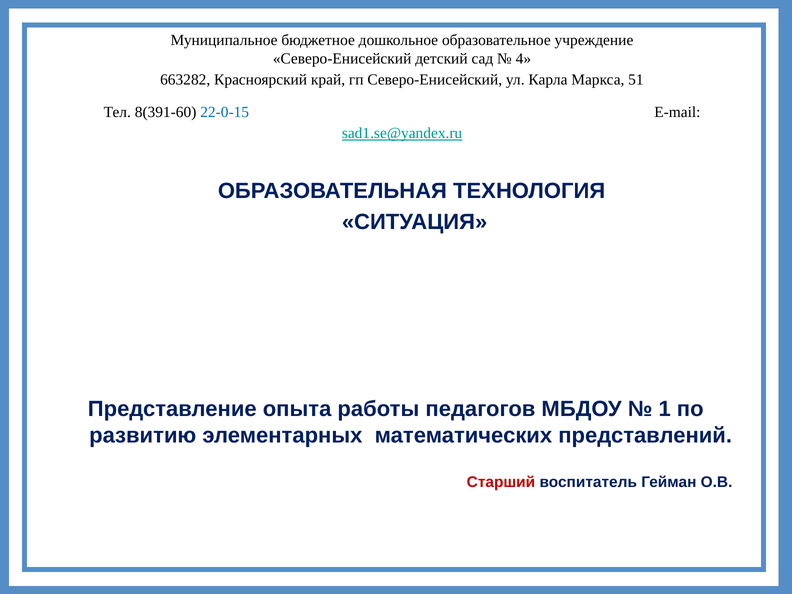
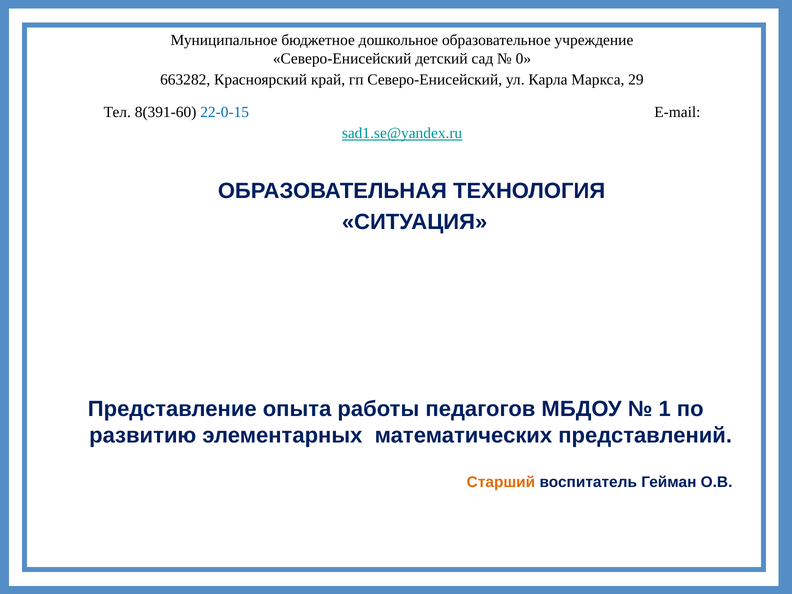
4: 4 -> 0
51: 51 -> 29
Старший colour: red -> orange
